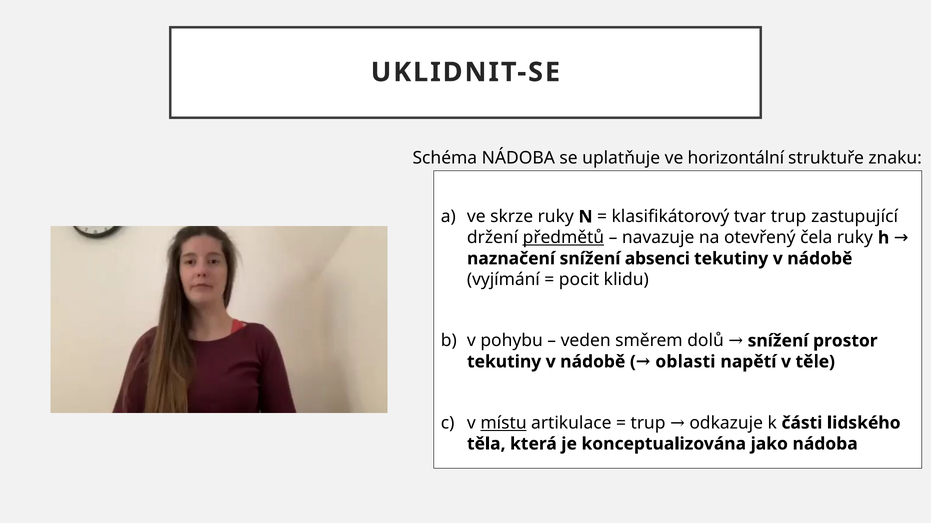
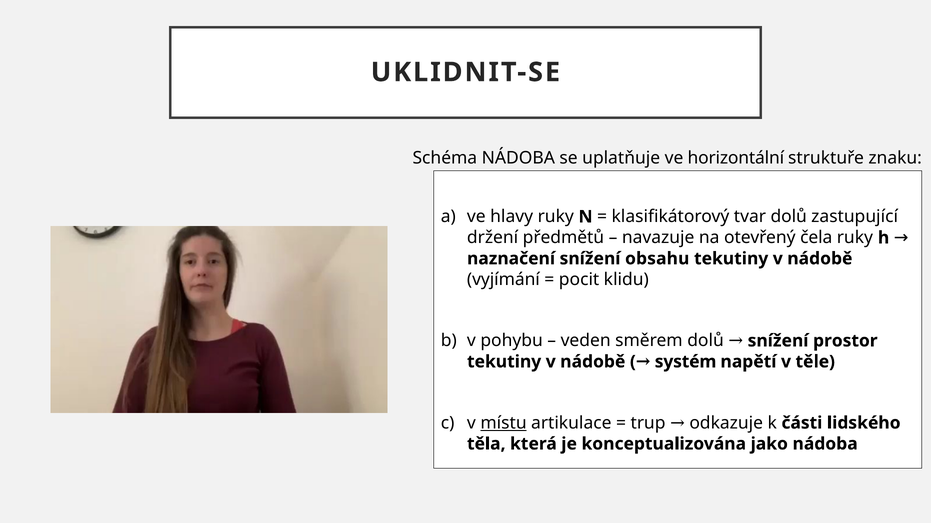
skrze: skrze -> hlavy
tvar trup: trup -> dolů
předmětů underline: present -> none
absenci: absenci -> obsahu
oblasti: oblasti -> systém
